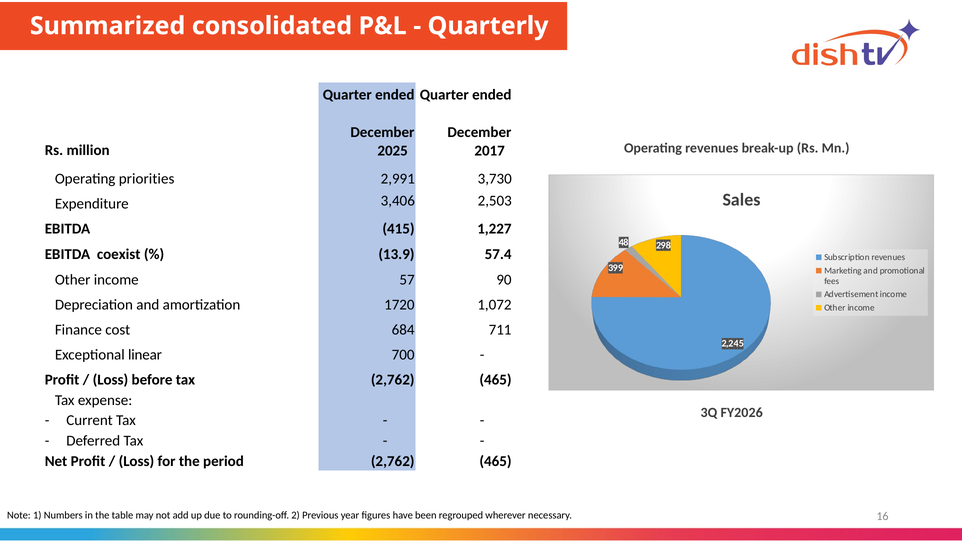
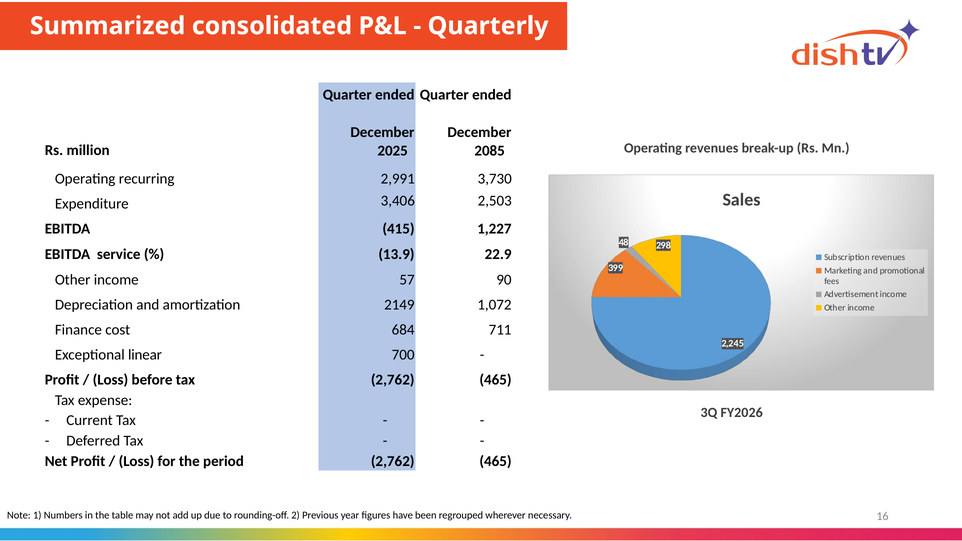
2017: 2017 -> 2085
priorities: priorities -> recurring
coexist: coexist -> service
57.4: 57.4 -> 22.9
1720: 1720 -> 2149
